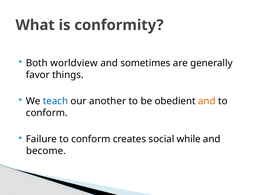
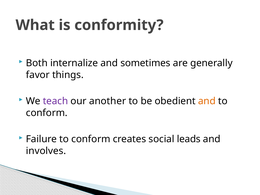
worldview: worldview -> internalize
teach colour: blue -> purple
while: while -> leads
become: become -> involves
